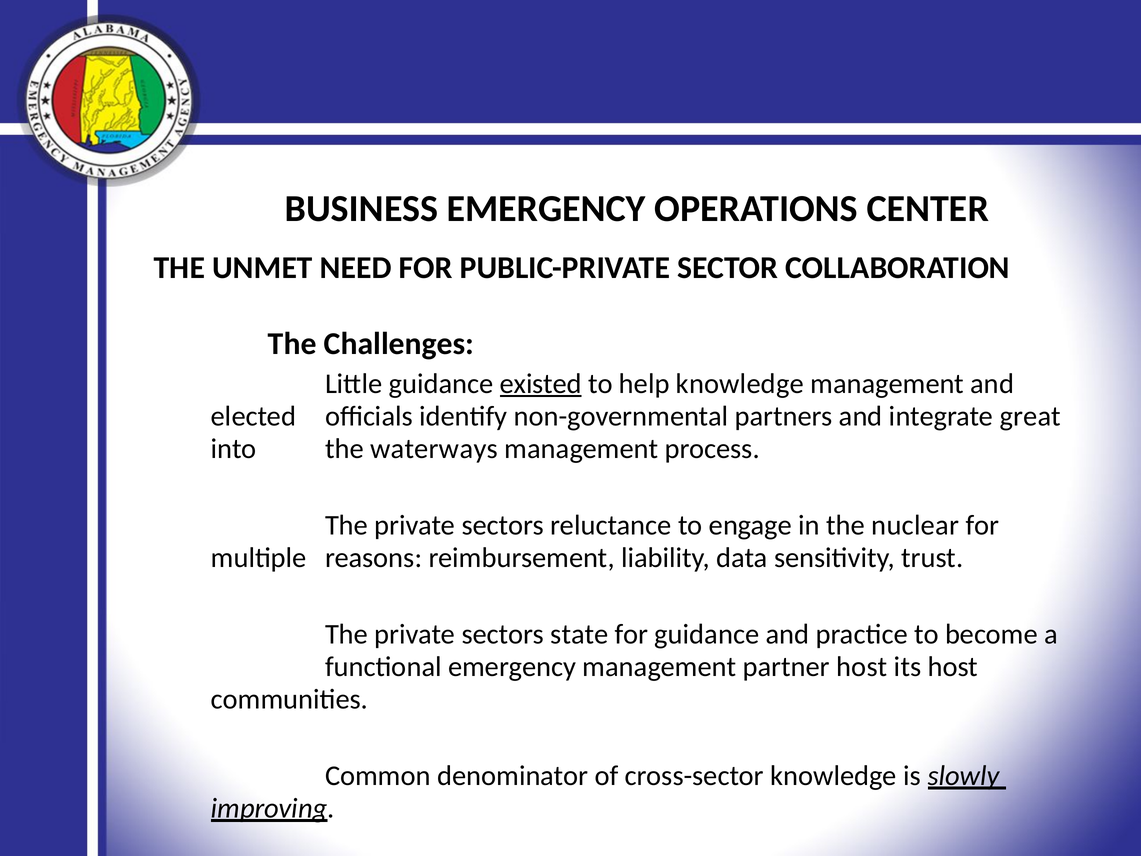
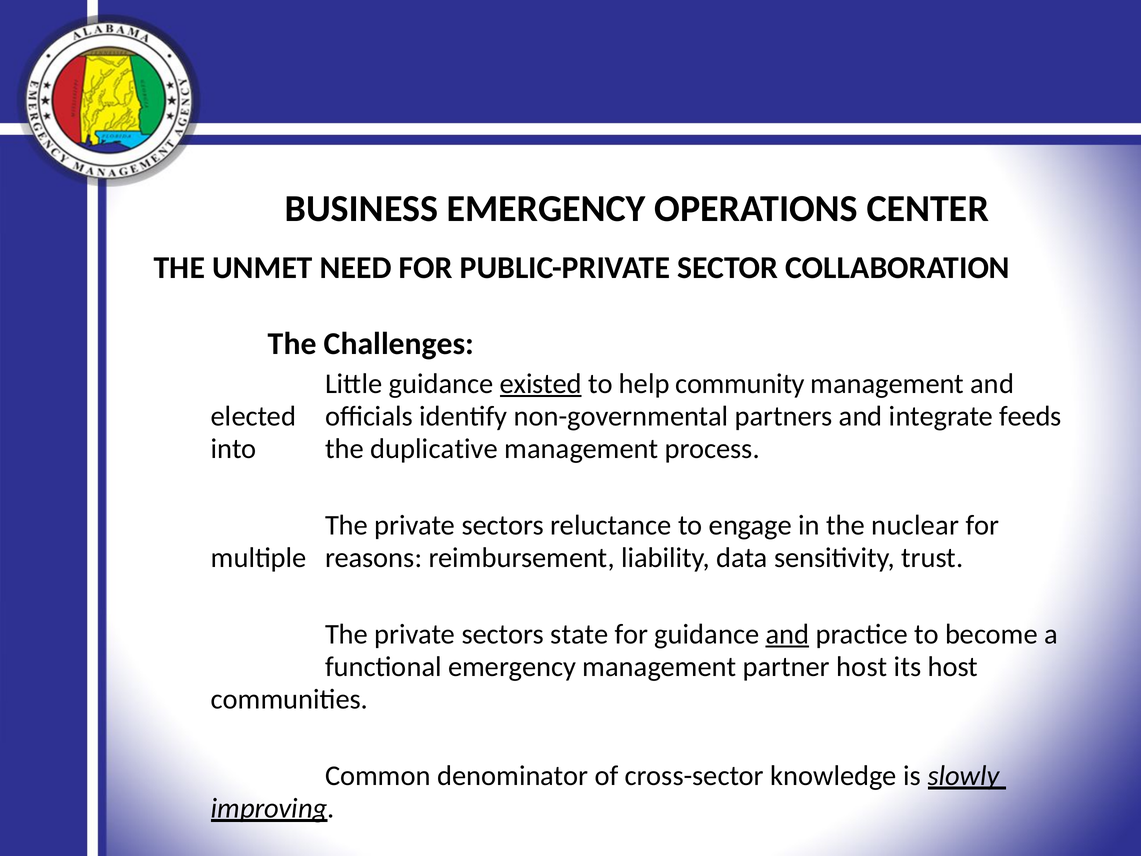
help knowledge: knowledge -> community
great: great -> feeds
waterways: waterways -> duplicative
and at (787, 634) underline: none -> present
